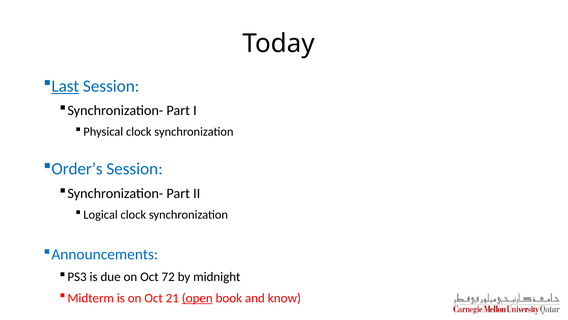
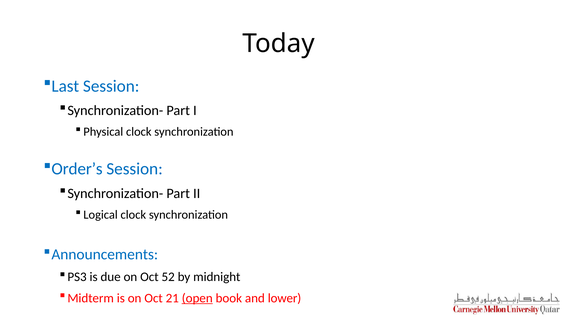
Last underline: present -> none
72: 72 -> 52
know: know -> lower
